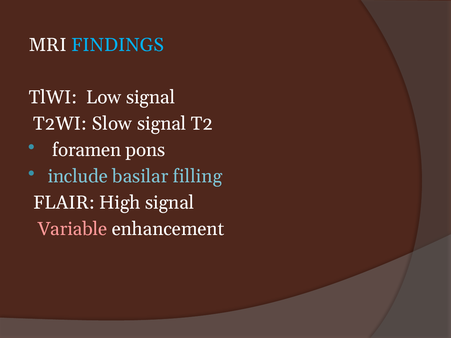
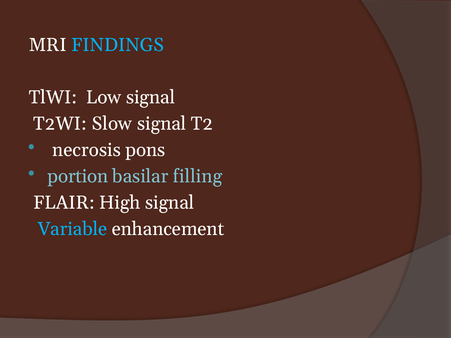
foramen: foramen -> necrosis
include: include -> portion
Variable colour: pink -> light blue
